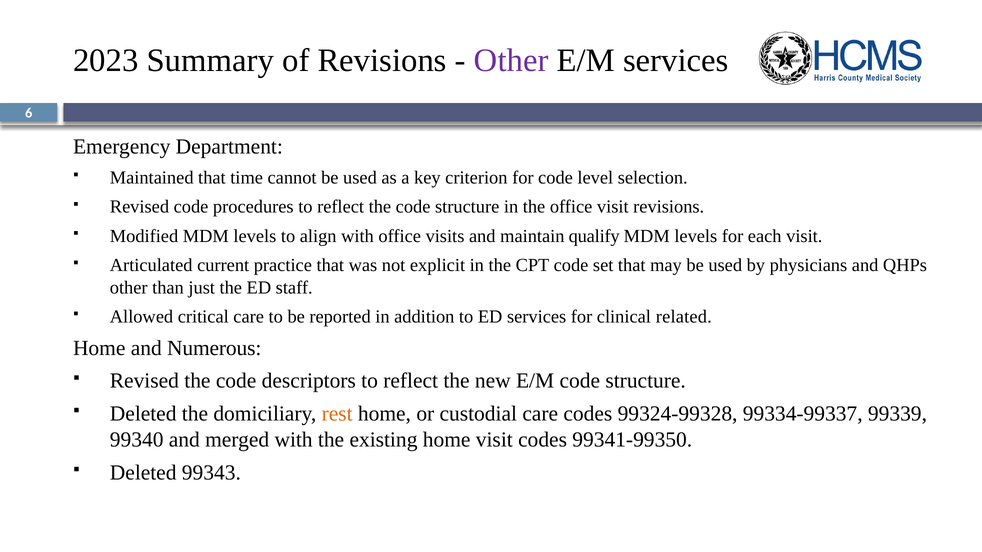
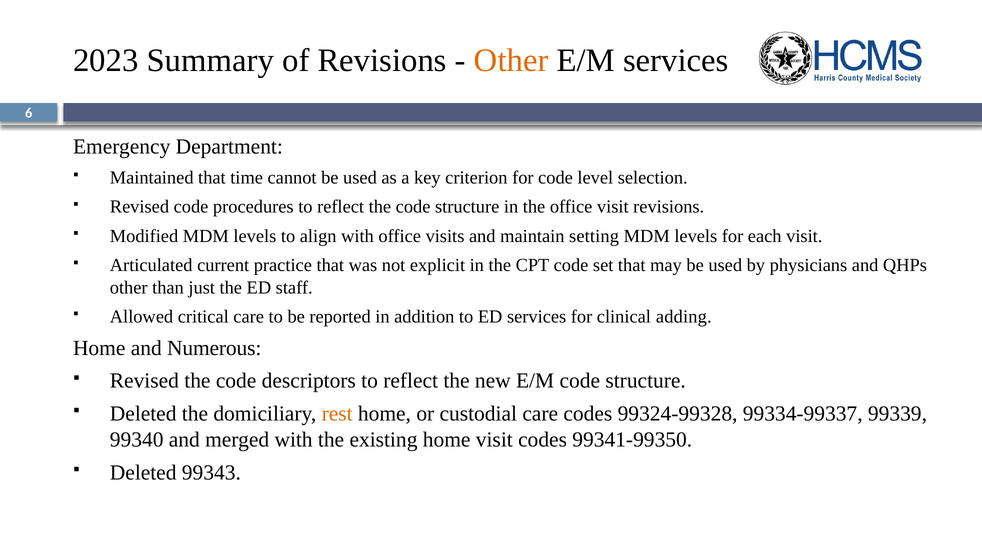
Other at (511, 61) colour: purple -> orange
qualify: qualify -> setting
related: related -> adding
